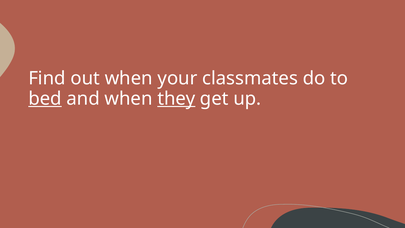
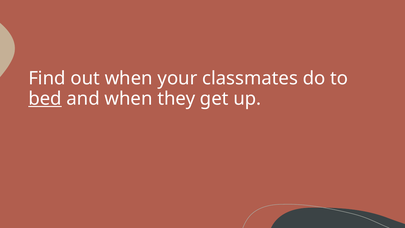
they underline: present -> none
